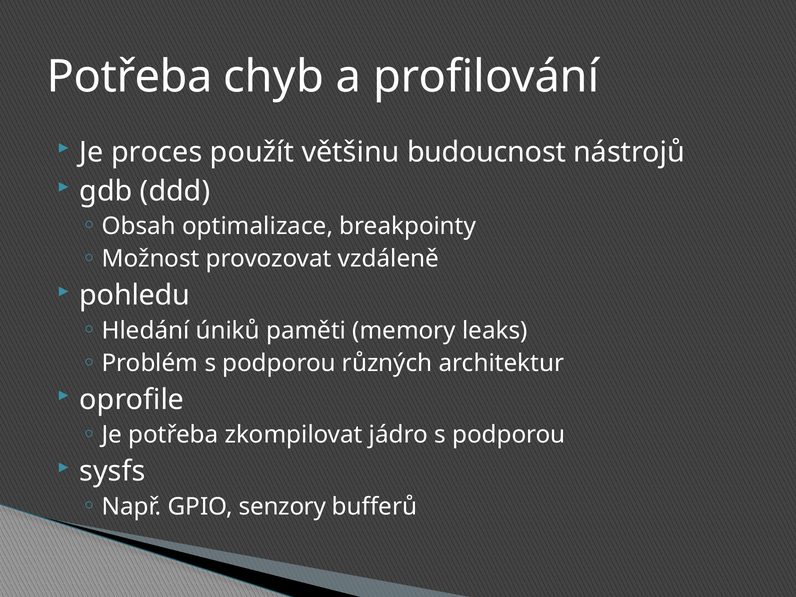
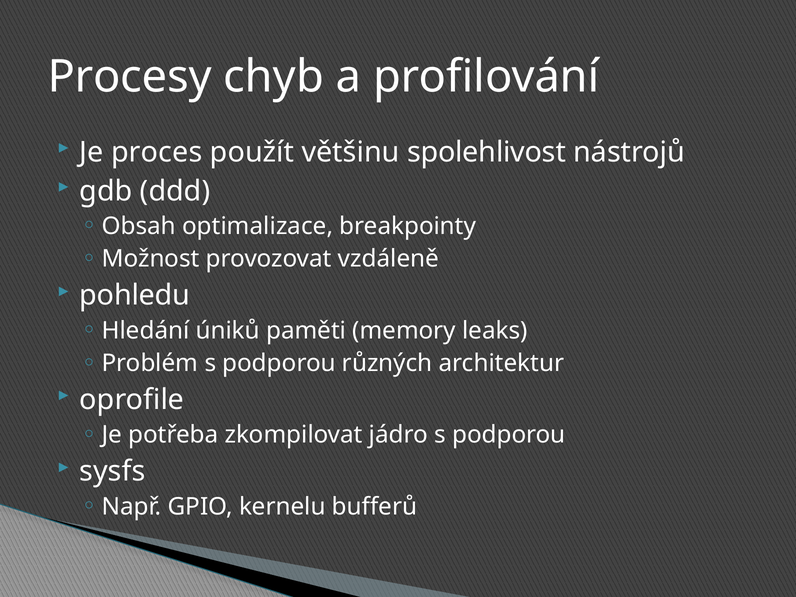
Potřeba at (130, 77): Potřeba -> Procesy
budoucnost: budoucnost -> spolehlivost
senzory: senzory -> kernelu
